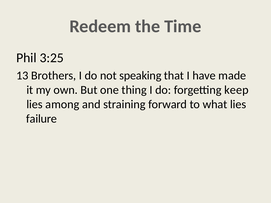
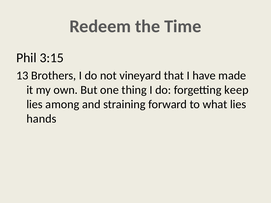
3:25: 3:25 -> 3:15
speaking: speaking -> vineyard
failure: failure -> hands
